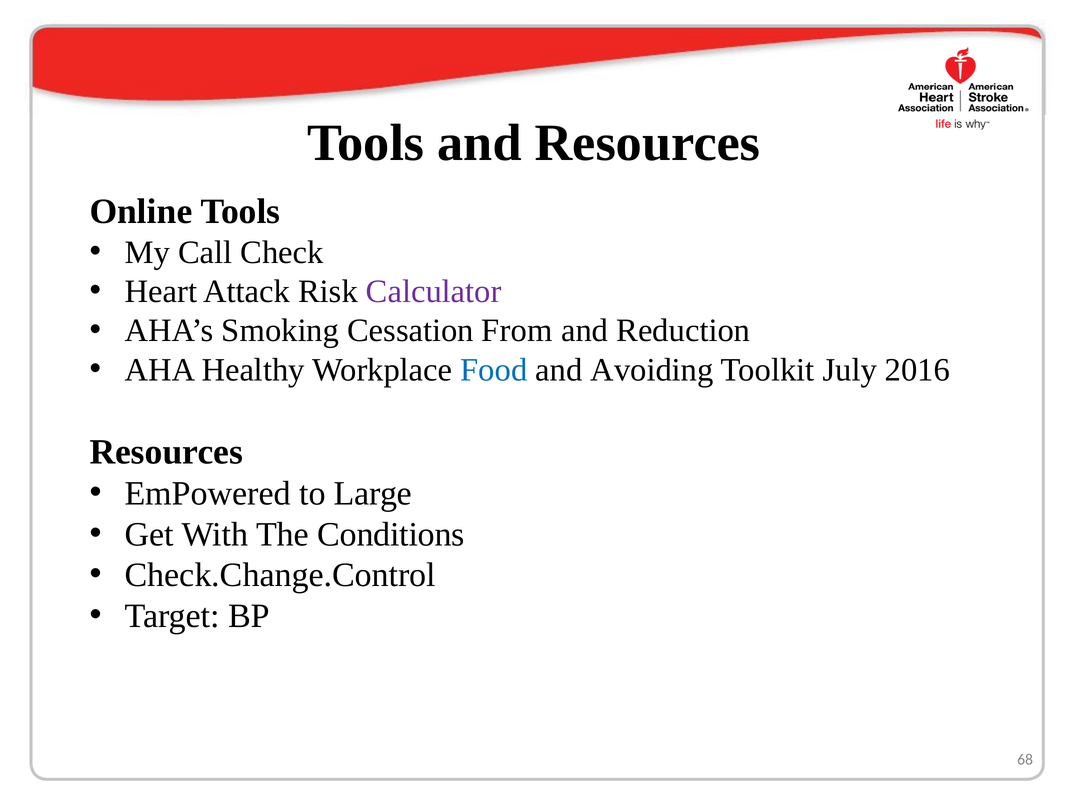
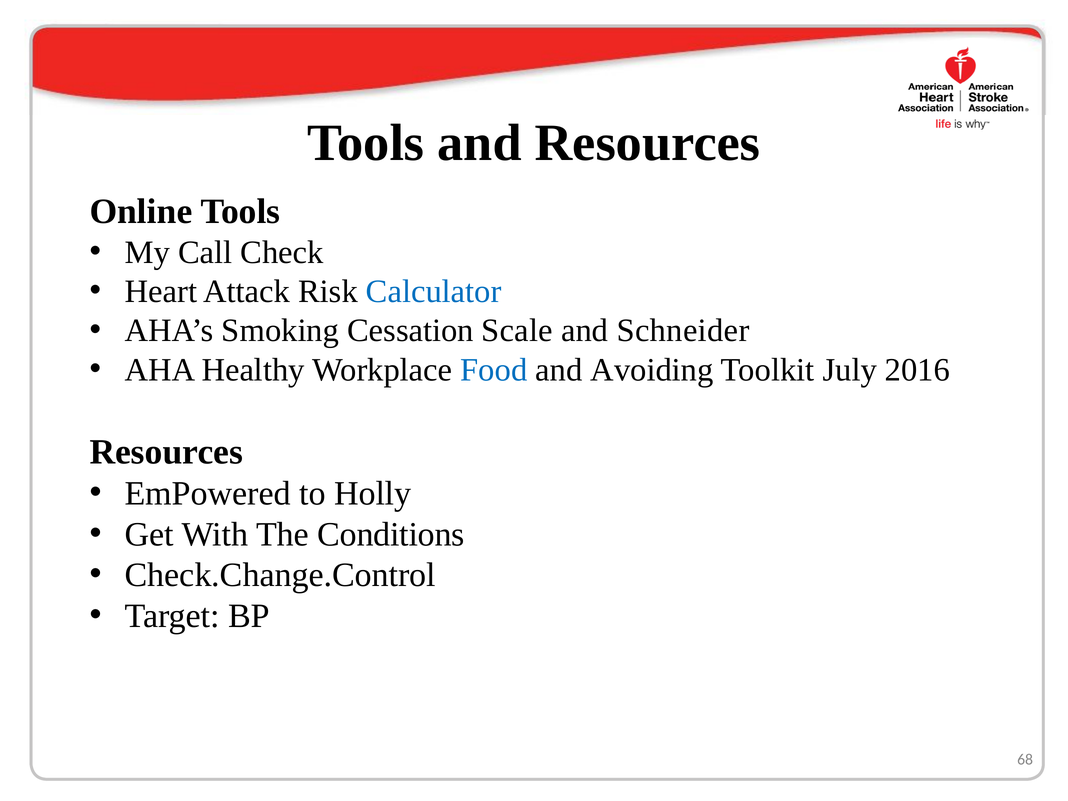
Calculator colour: purple -> blue
From: From -> Scale
Reduction: Reduction -> Schneider
Large: Large -> Holly
